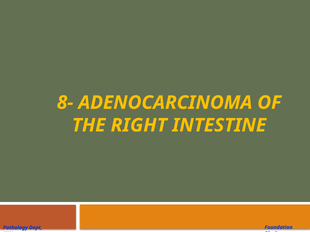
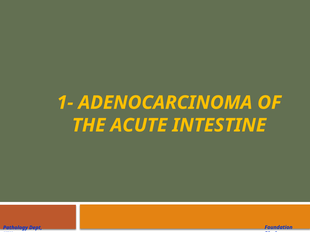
8-: 8- -> 1-
RIGHT: RIGHT -> ACUTE
